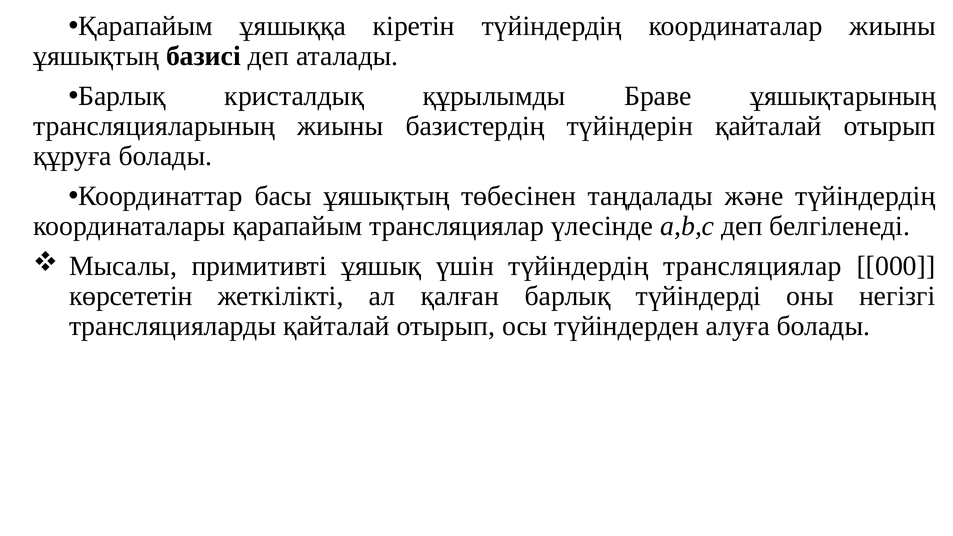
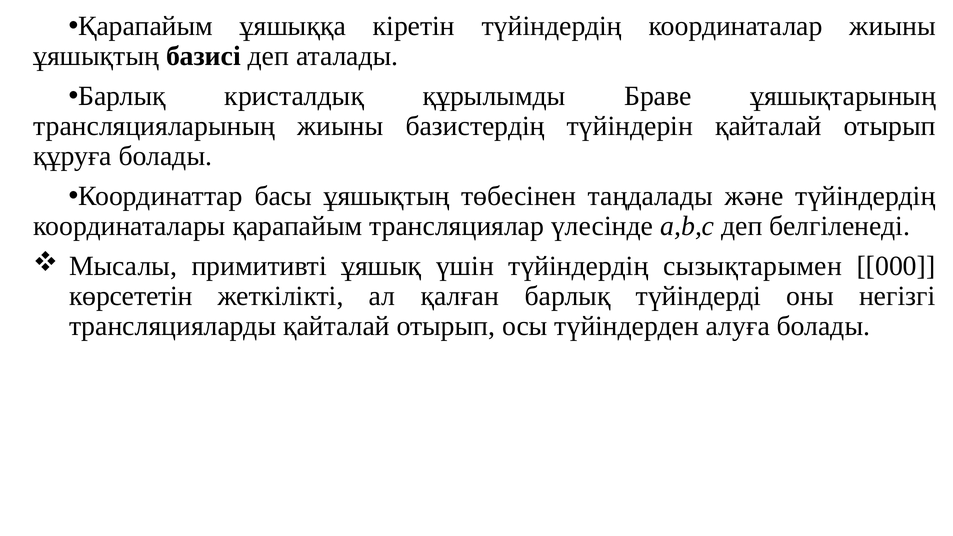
түйіндердің трансляциялар: трансляциялар -> сызықтарымен
